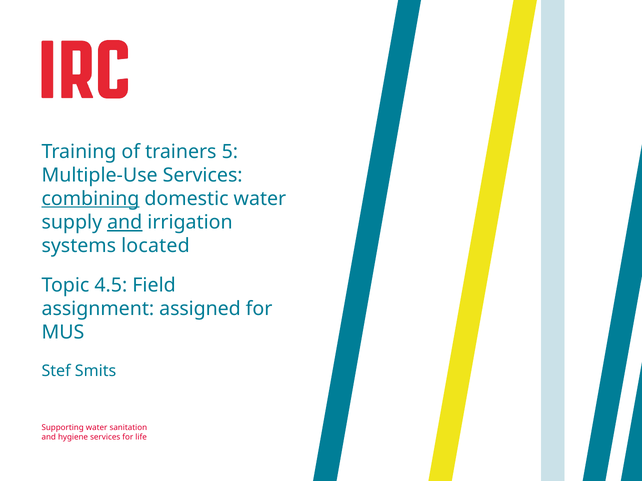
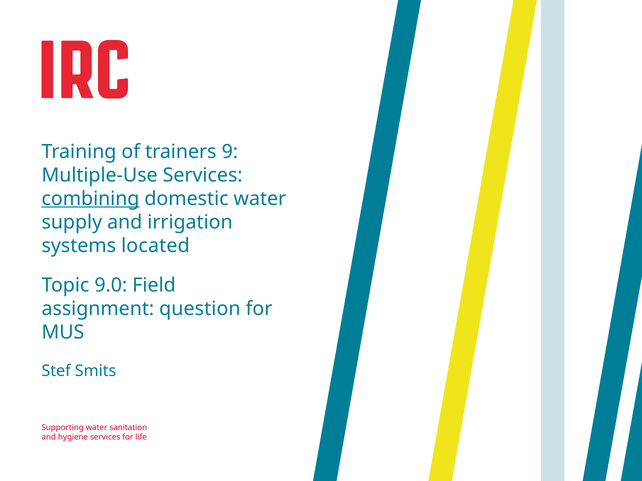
5: 5 -> 9
and at (125, 222) underline: present -> none
4.5: 4.5 -> 9.0
assigned: assigned -> question
